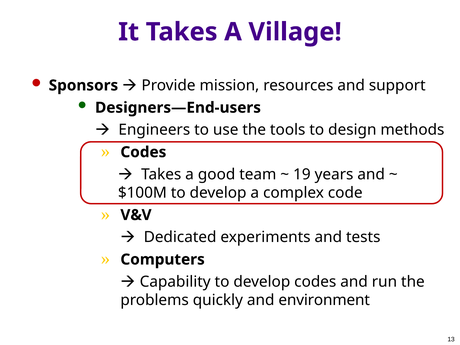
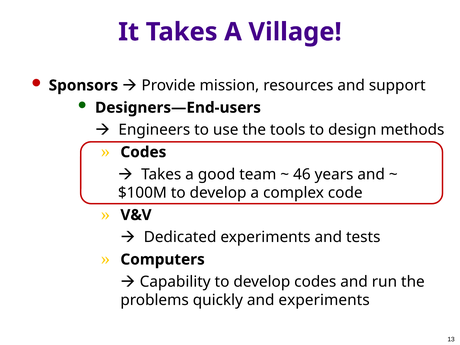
19: 19 -> 46
and environment: environment -> experiments
